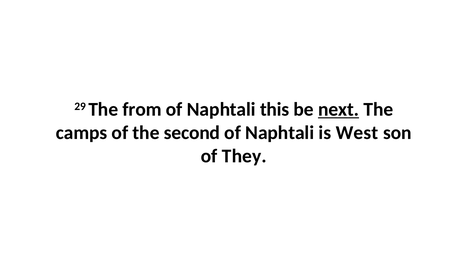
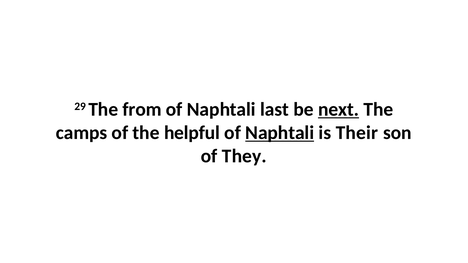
this: this -> last
second: second -> helpful
Naphtali at (280, 133) underline: none -> present
West: West -> Their
